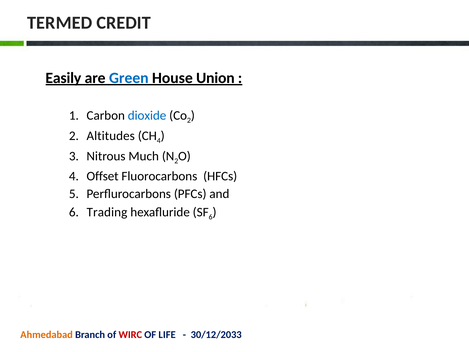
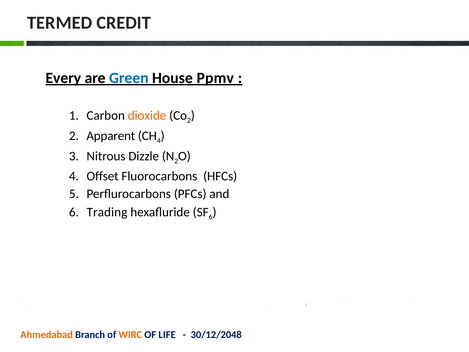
Easily: Easily -> Every
Union: Union -> Ppmv
dioxide colour: blue -> orange
Altitudes: Altitudes -> Apparent
Much: Much -> Dizzle
WIRC colour: red -> orange
30/12/2033: 30/12/2033 -> 30/12/2048
